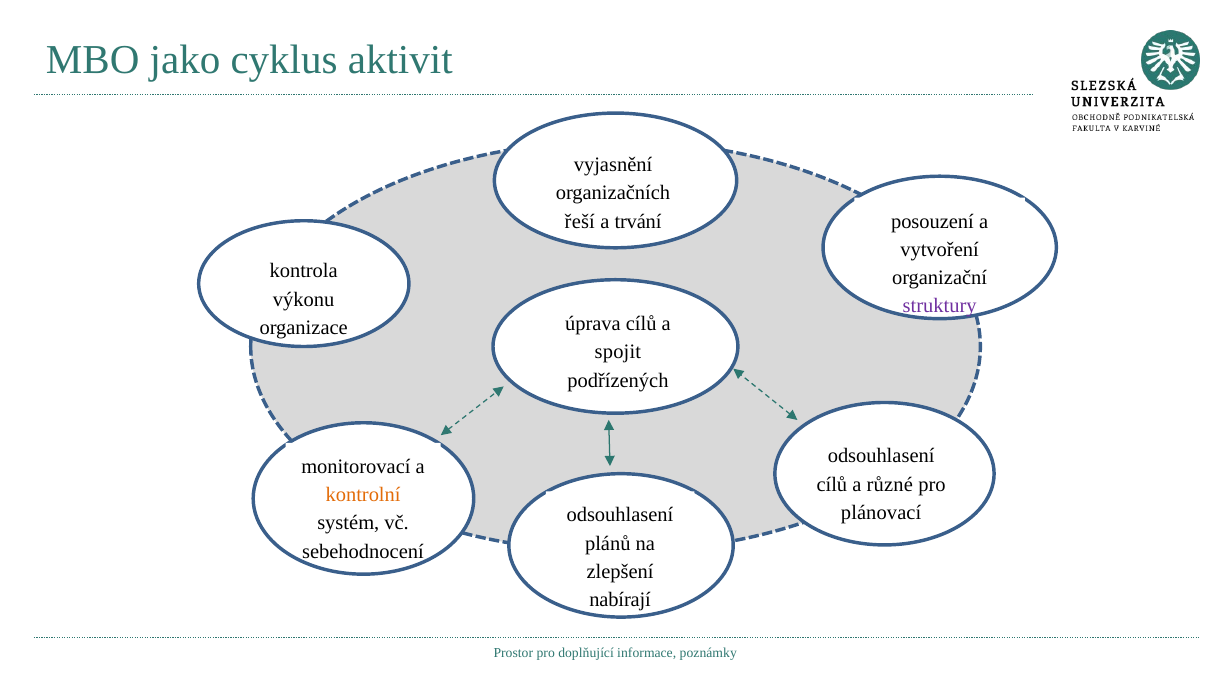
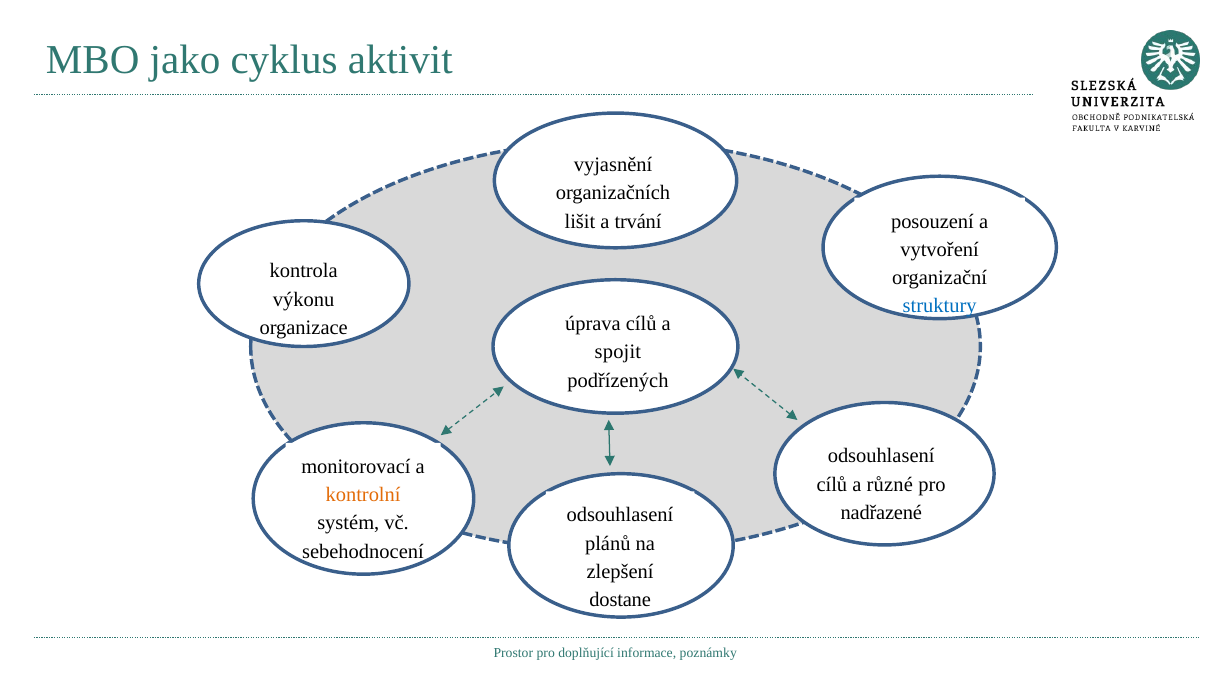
řeší: řeší -> lišit
struktury colour: purple -> blue
plánovací: plánovací -> nadřazené
nabírají: nabírají -> dostane
